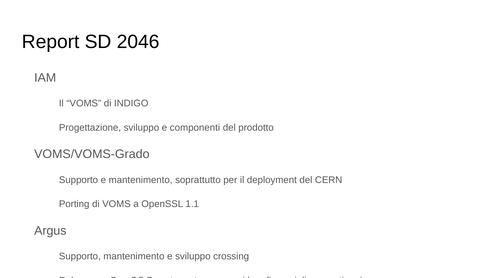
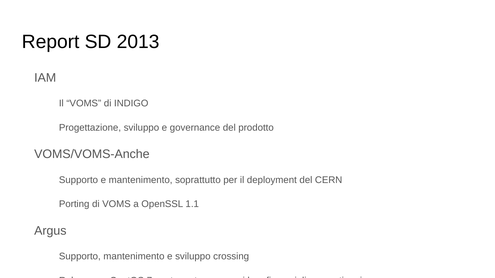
2046: 2046 -> 2013
componenti: componenti -> governance
VOMS/VOMS-Grado: VOMS/VOMS-Grado -> VOMS/VOMS-Anche
